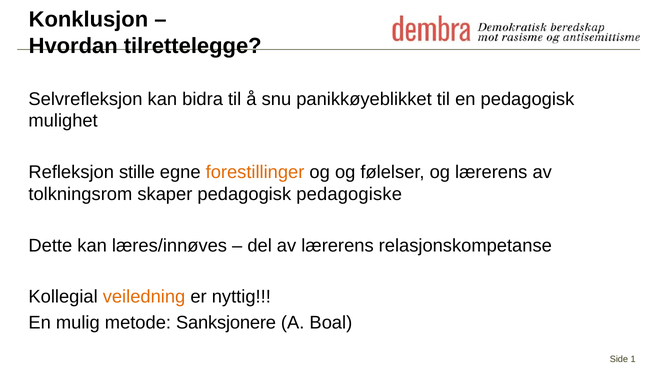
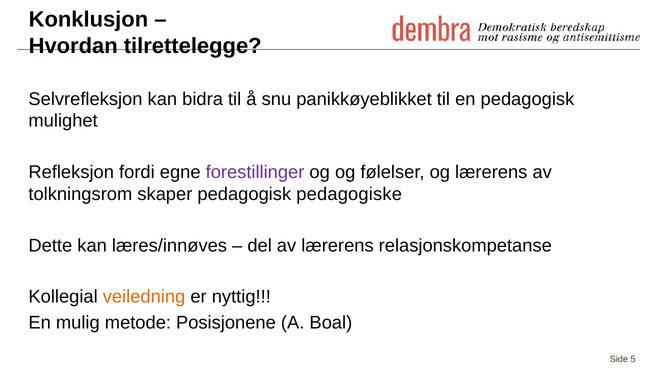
stille: stille -> fordi
forestillinger colour: orange -> purple
Sanksjonere: Sanksjonere -> Posisjonene
1: 1 -> 5
